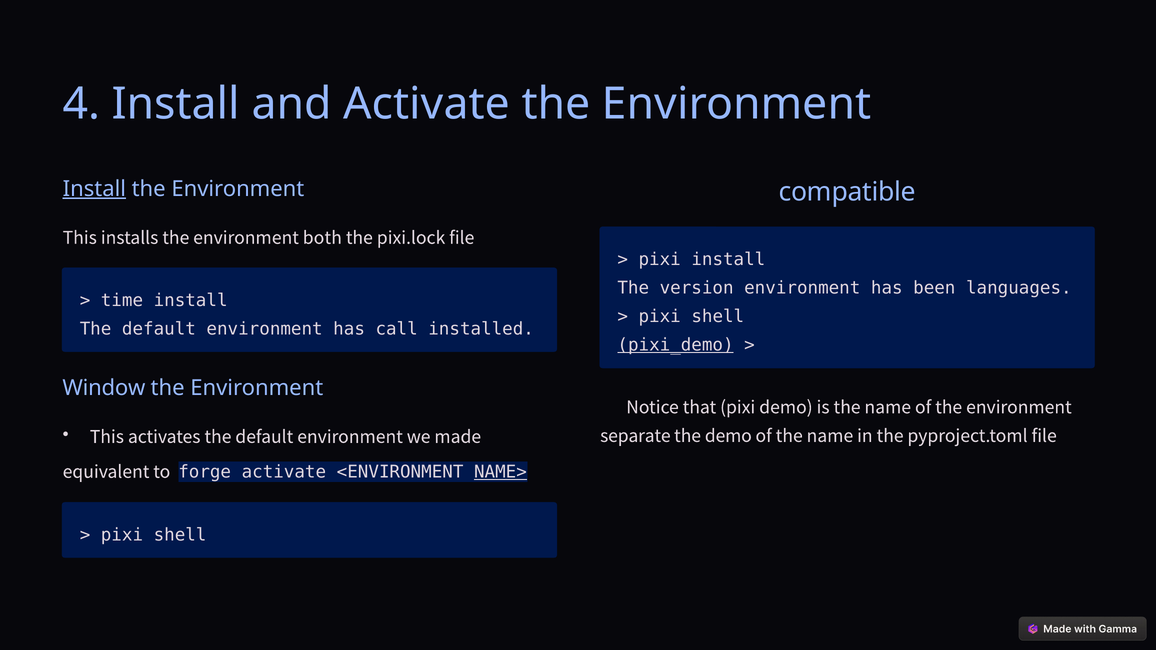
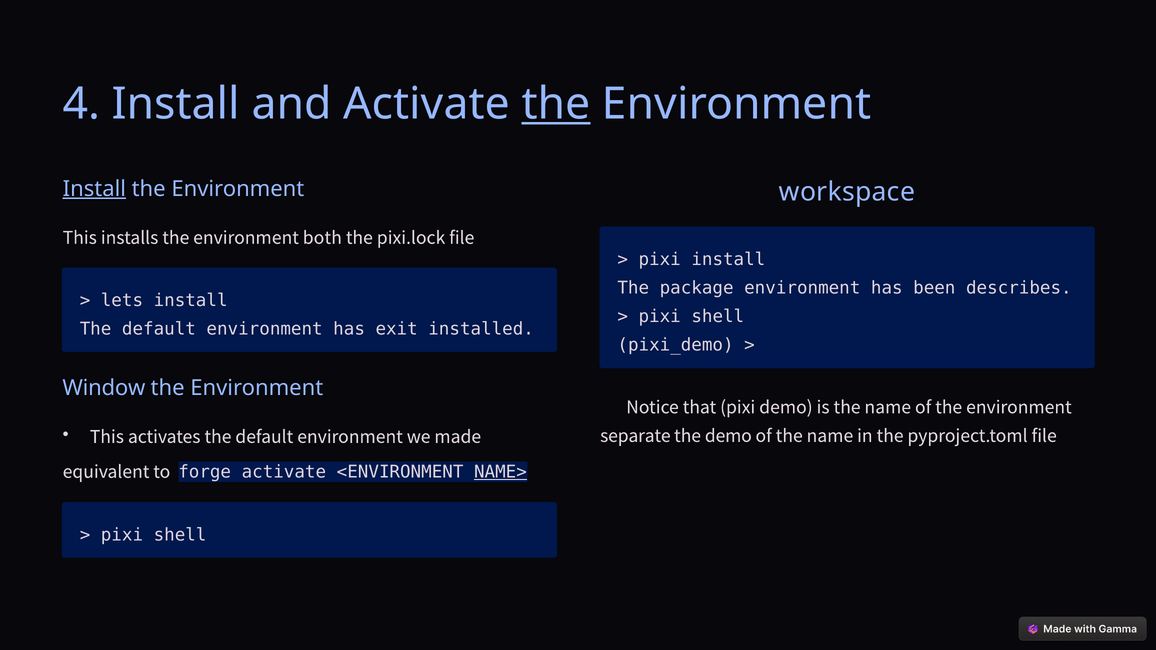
the at (556, 104) underline: none -> present
compatible: compatible -> workspace
version: version -> package
languages: languages -> describes
time: time -> lets
call: call -> exit
pixi_demo underline: present -> none
